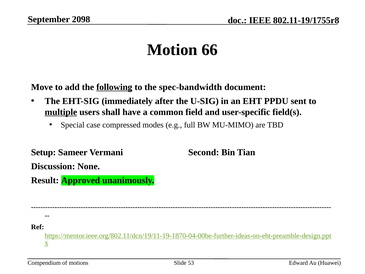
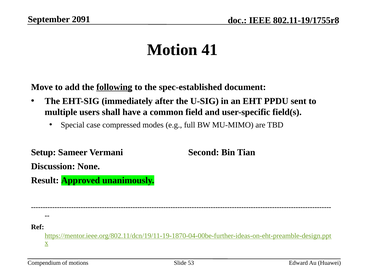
2098: 2098 -> 2091
66: 66 -> 41
spec-bandwidth: spec-bandwidth -> spec-established
multiple underline: present -> none
